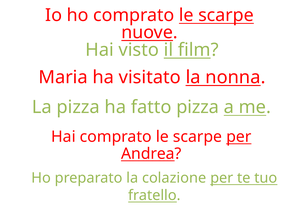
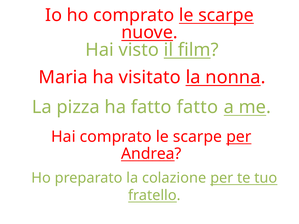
fatto pizza: pizza -> fatto
